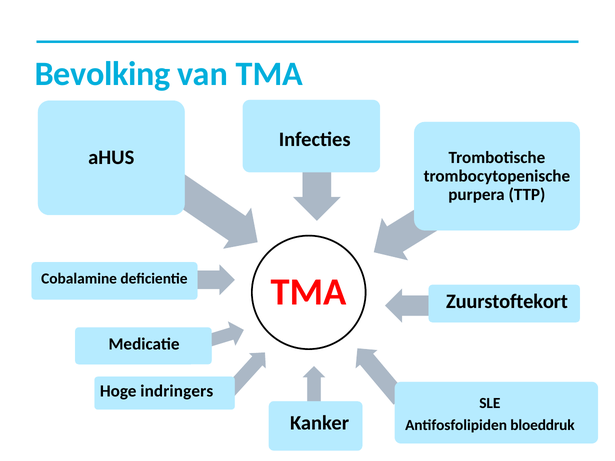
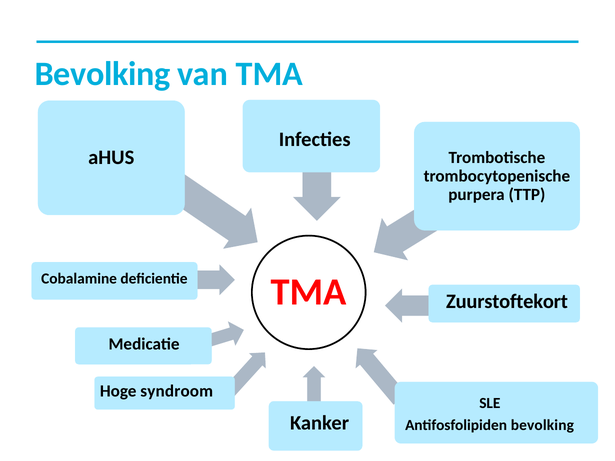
indringers: indringers -> syndroom
Antifosfolipiden bloeddruk: bloeddruk -> bevolking
